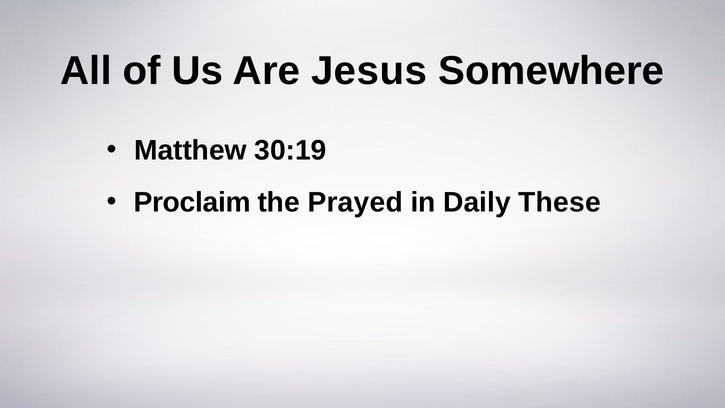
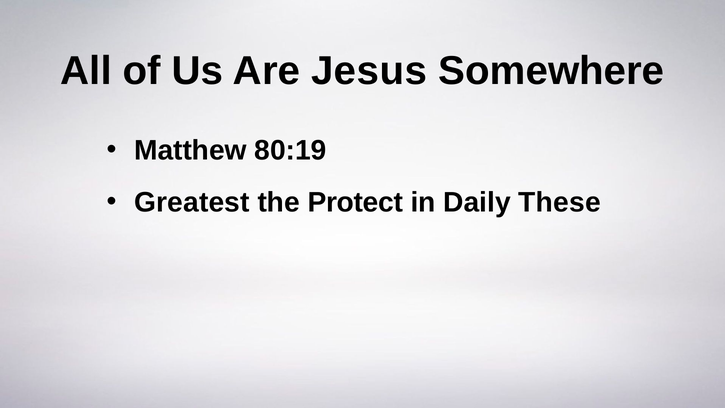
30:19: 30:19 -> 80:19
Proclaim: Proclaim -> Greatest
Prayed: Prayed -> Protect
